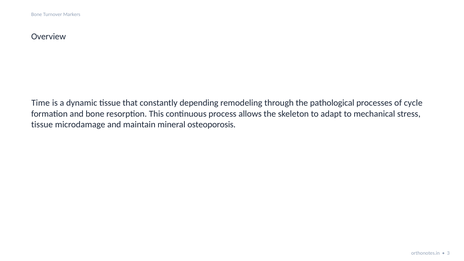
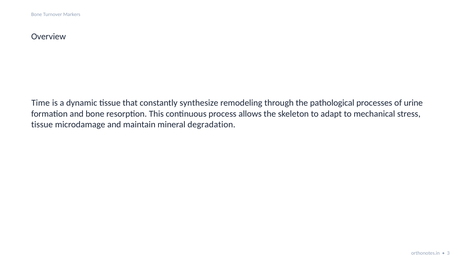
depending: depending -> synthesize
cycle: cycle -> urine
osteoporosis: osteoporosis -> degradation
